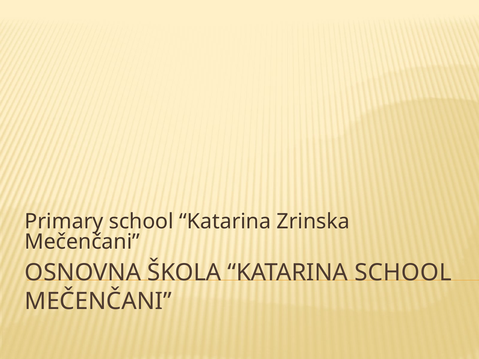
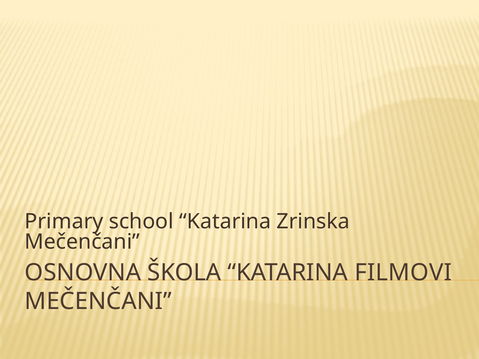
KATARINA SCHOOL: SCHOOL -> FILMOVI
